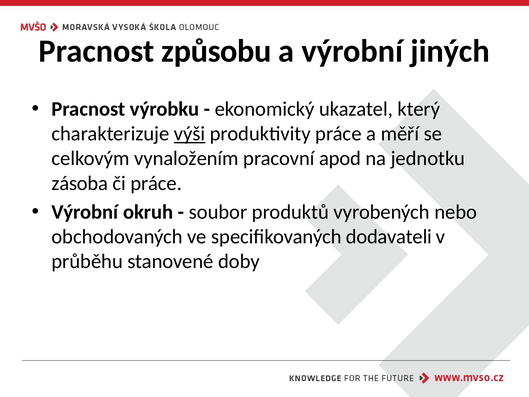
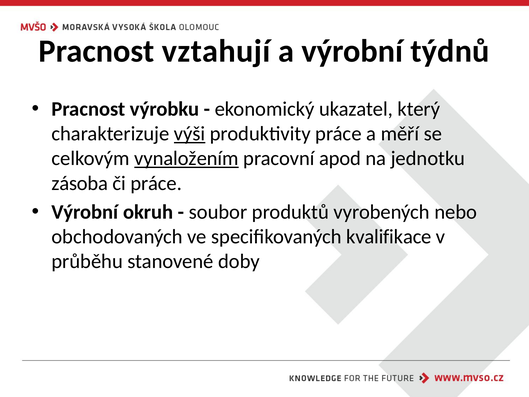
způsobu: způsobu -> vztahují
jiných: jiných -> týdnů
vynaložením underline: none -> present
dodavateli: dodavateli -> kvalifikace
